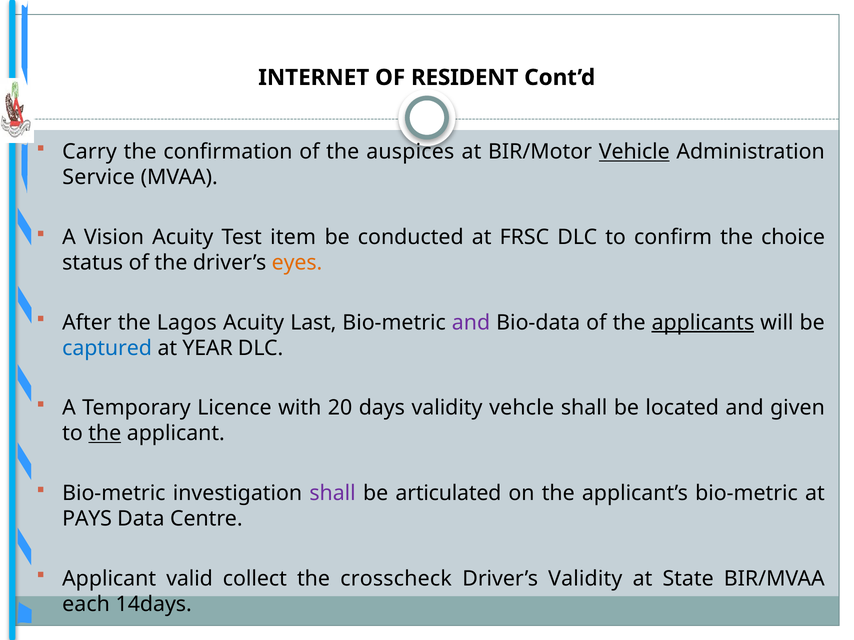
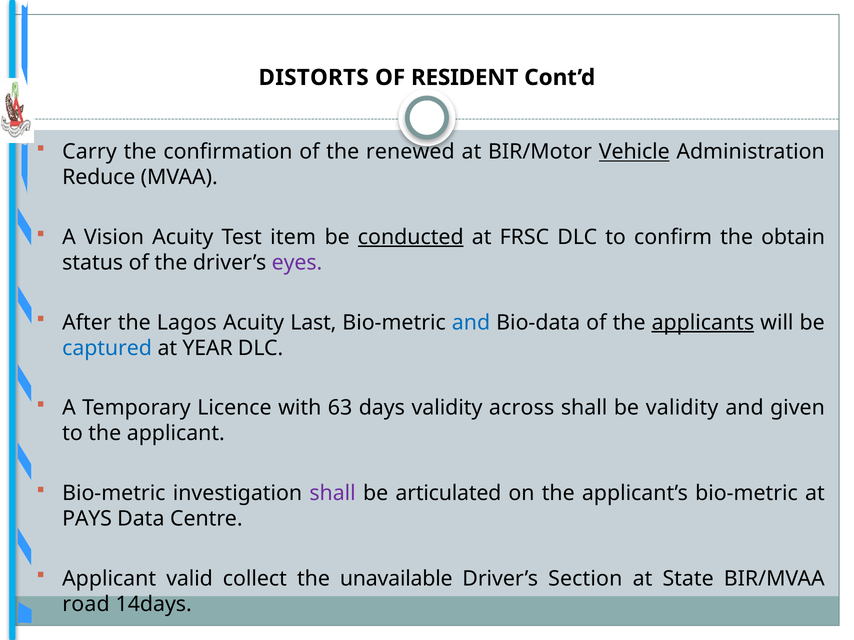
INTERNET: INTERNET -> DISTORTS
auspices: auspices -> renewed
Service: Service -> Reduce
conducted underline: none -> present
choice: choice -> obtain
eyes colour: orange -> purple
and at (471, 323) colour: purple -> blue
20: 20 -> 63
vehcle: vehcle -> across
be located: located -> validity
the at (105, 434) underline: present -> none
crosscheck: crosscheck -> unavailable
Driver’s Validity: Validity -> Section
each: each -> road
